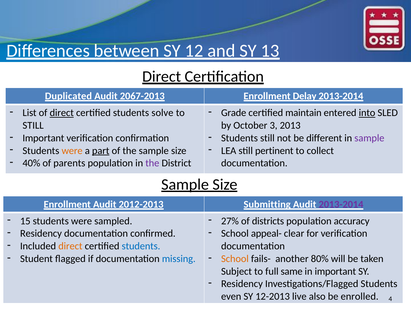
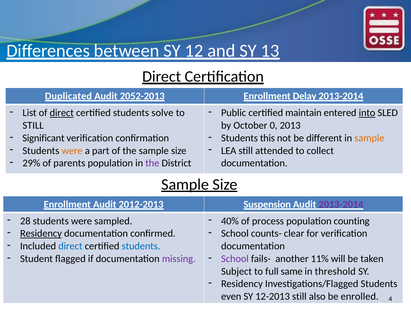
2067-2013: 2067-2013 -> 2052-2013
Grade: Grade -> Public
3: 3 -> 0
Important at (43, 138): Important -> Significant
Students still: still -> this
sample at (369, 138) colour: purple -> orange
part underline: present -> none
pertinent: pertinent -> attended
40%: 40% -> 29%
Submitting: Submitting -> Suspension
15: 15 -> 28
27%: 27% -> 40%
districts: districts -> process
accuracy: accuracy -> counting
Residency at (41, 233) underline: none -> present
appeal-: appeal- -> counts-
direct at (70, 246) colour: orange -> blue
missing colour: blue -> purple
School at (235, 258) colour: orange -> purple
80%: 80% -> 11%
in important: important -> threshold
12-2013 live: live -> still
